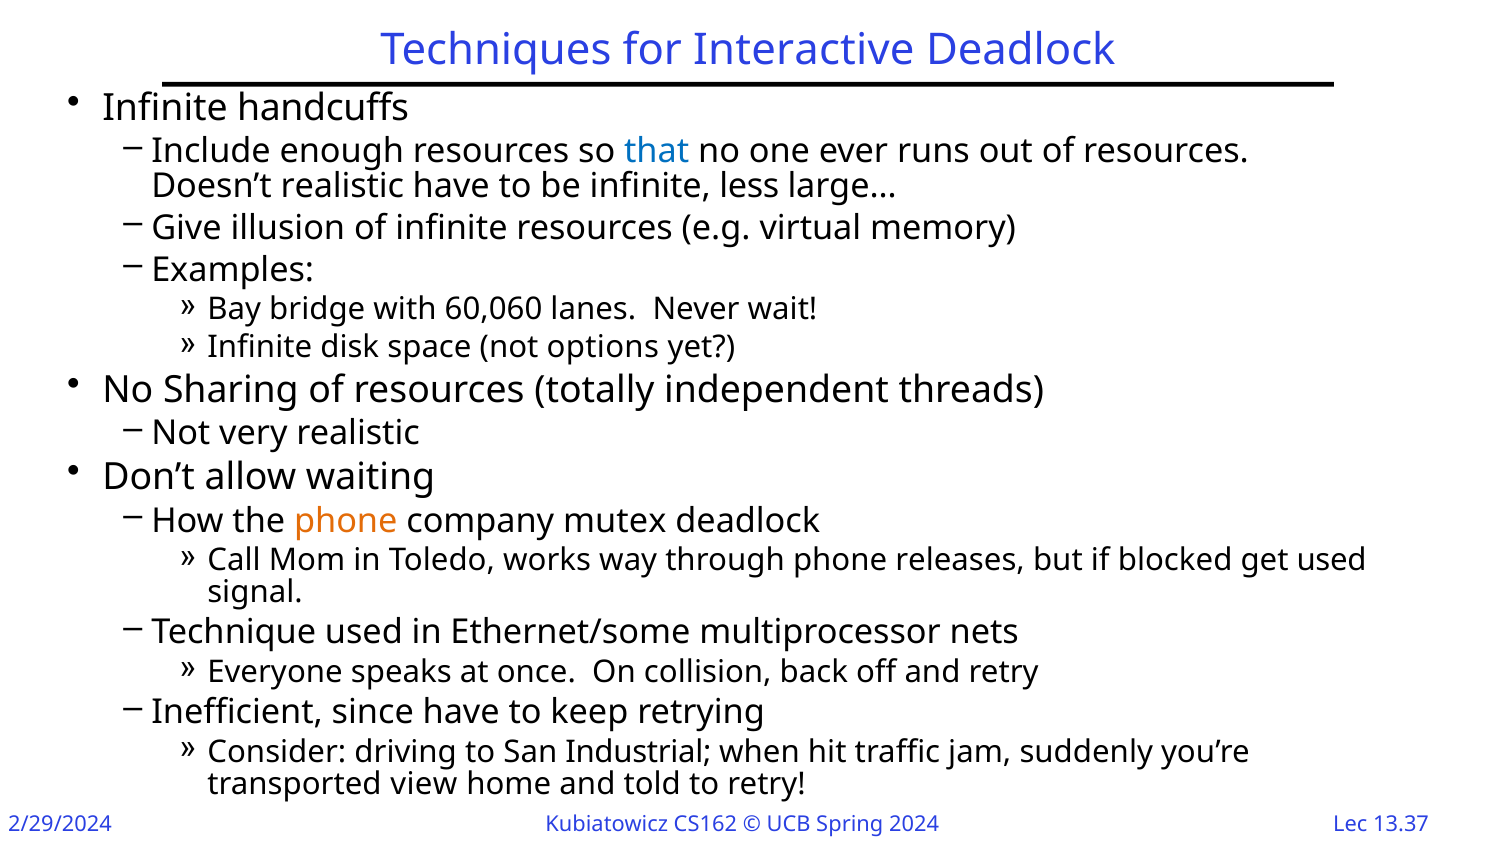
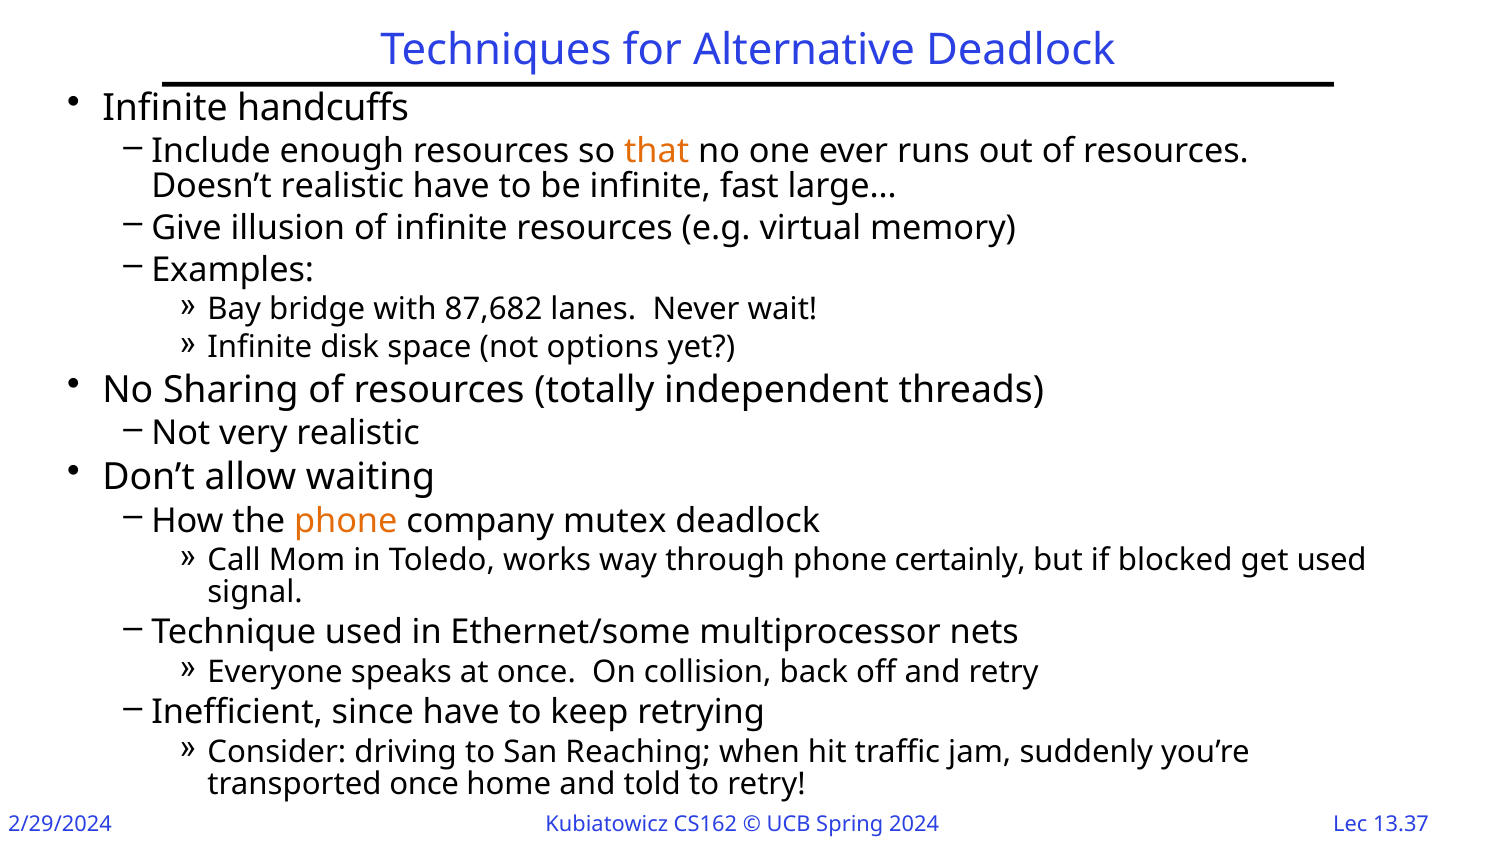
Interactive: Interactive -> Alternative
that colour: blue -> orange
less: less -> fast
60,060: 60,060 -> 87,682
releases: releases -> certainly
Industrial: Industrial -> Reaching
transported view: view -> once
